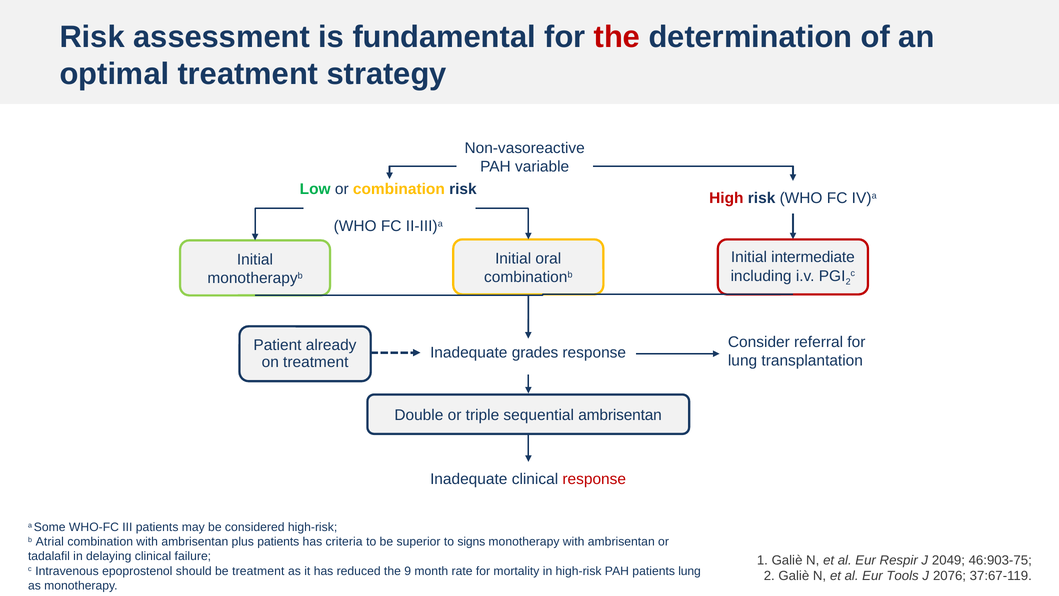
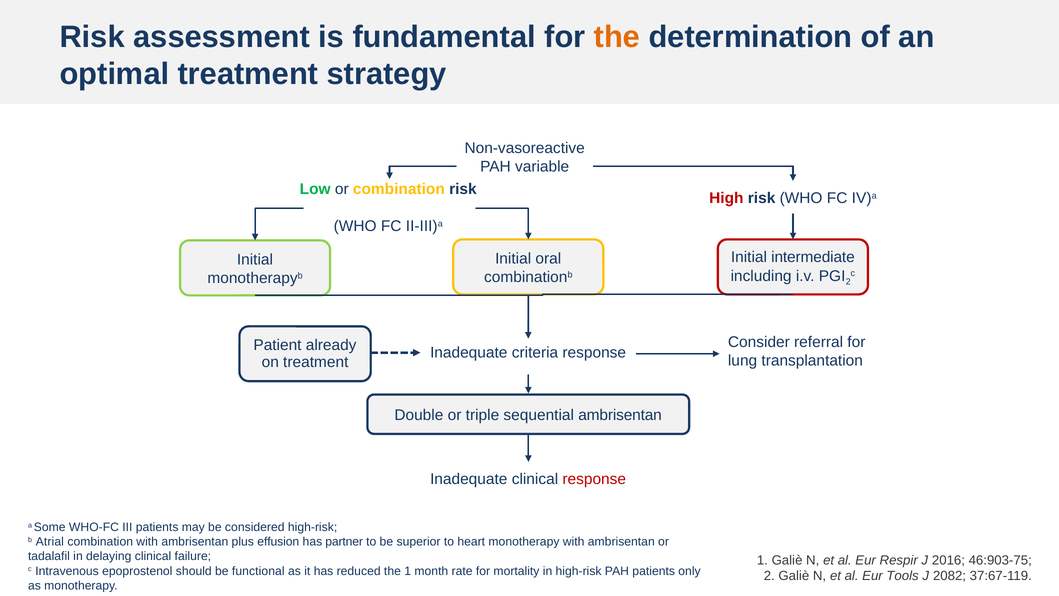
the at (617, 37) colour: red -> orange
grades: grades -> criteria
plus patients: patients -> effusion
criteria: criteria -> partner
signs: signs -> heart
2049: 2049 -> 2016
be treatment: treatment -> functional
the 9: 9 -> 1
patients lung: lung -> only
2076: 2076 -> 2082
